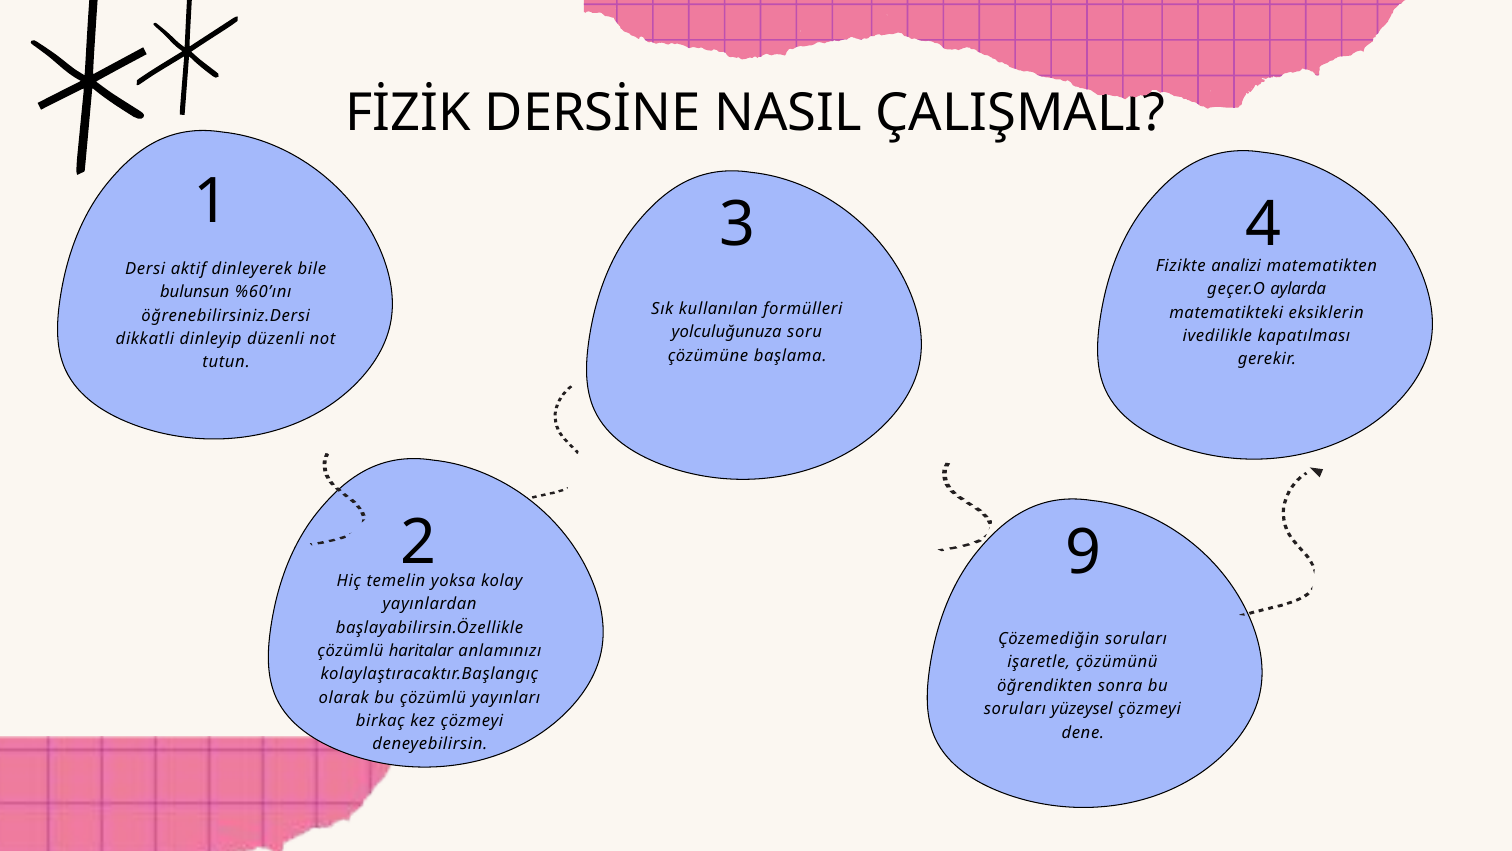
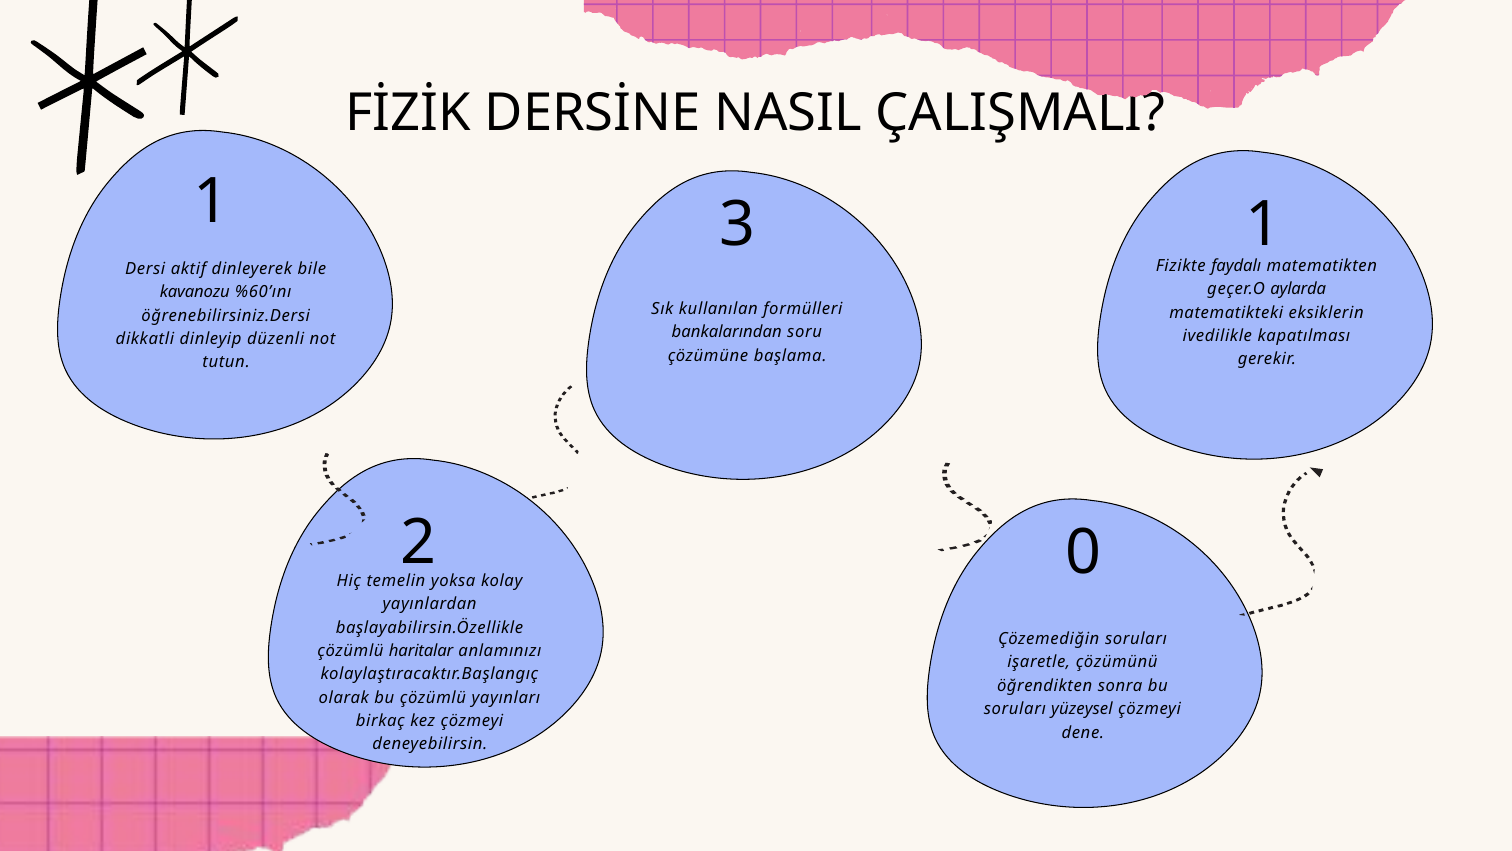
3 4: 4 -> 1
analizi: analizi -> faydalı
bulunsun: bulunsun -> kavanozu
yolculuğunuza: yolculuğunuza -> bankalarından
9: 9 -> 0
